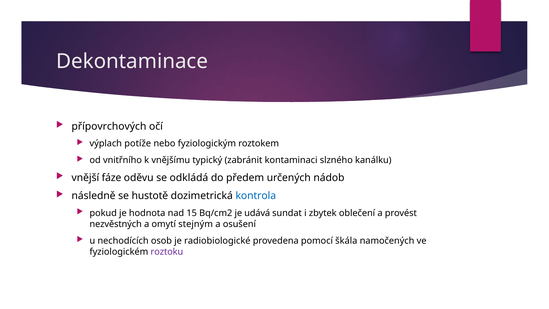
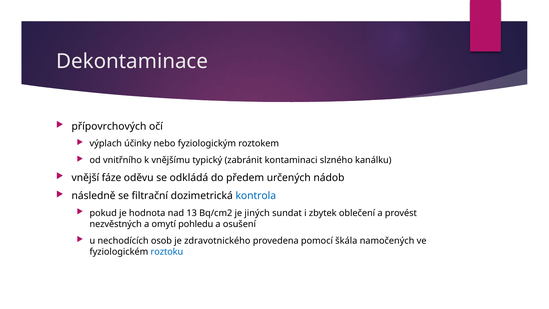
potíže: potíže -> účinky
hustotě: hustotě -> filtrační
15: 15 -> 13
udává: udává -> jiných
stejným: stejným -> pohledu
radiobiologické: radiobiologické -> zdravotnického
roztoku colour: purple -> blue
